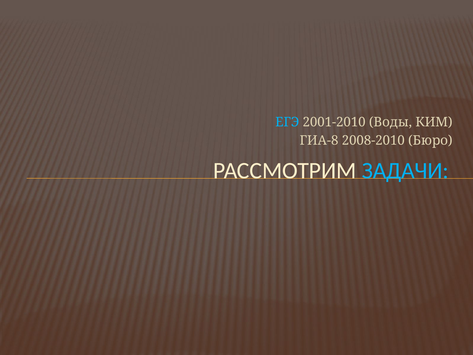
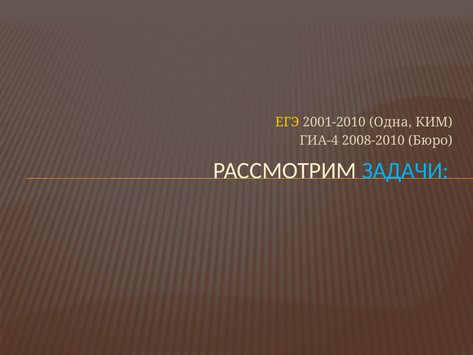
ЕГЭ colour: light blue -> yellow
Воды: Воды -> Одна
ГИА-8: ГИА-8 -> ГИА-4
